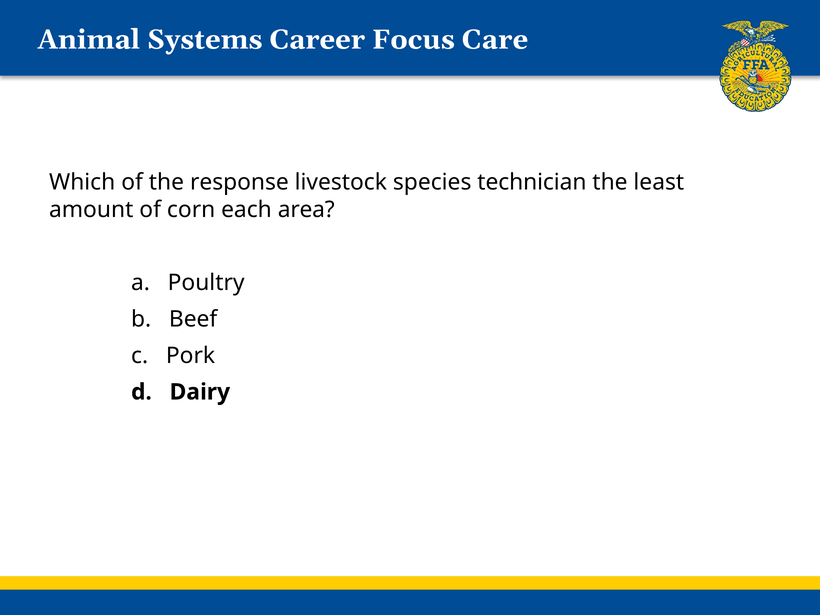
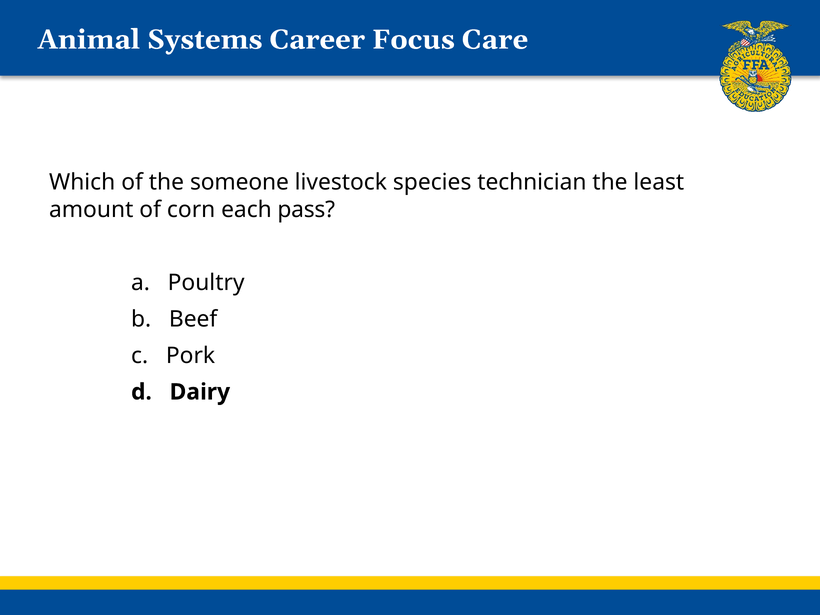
response: response -> someone
area: area -> pass
